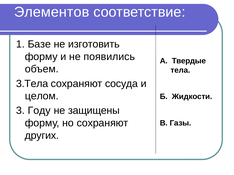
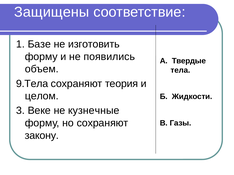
Элементов: Элементов -> Защищены
3.Тела: 3.Тела -> 9.Тела
сосуда: сосуда -> теория
Году: Году -> Веке
защищены: защищены -> кузнечные
других: других -> закону
